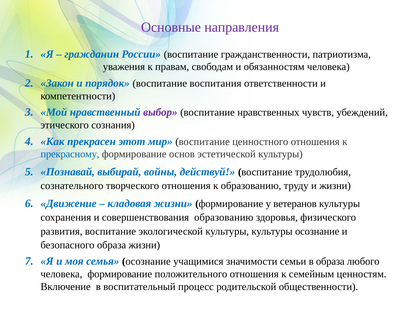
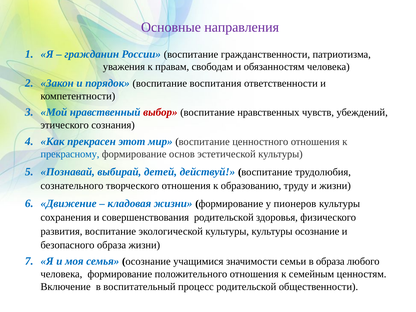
выбор colour: purple -> red
войны: войны -> детей
ветеранов: ветеранов -> пионеров
совершенствования образованию: образованию -> родительской
